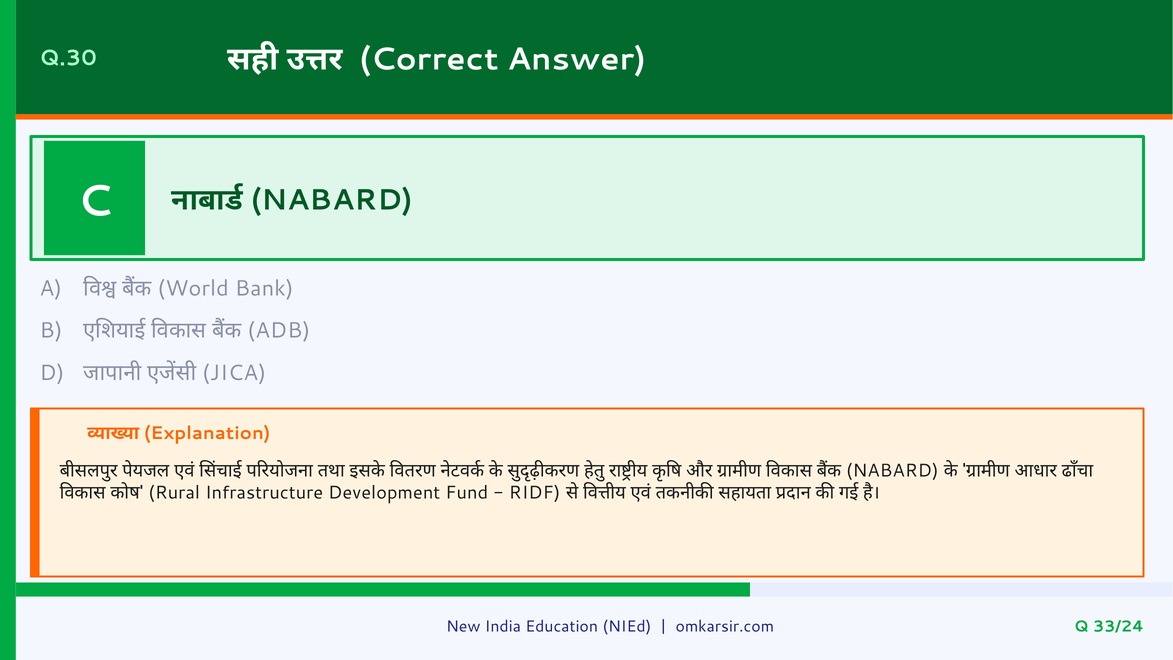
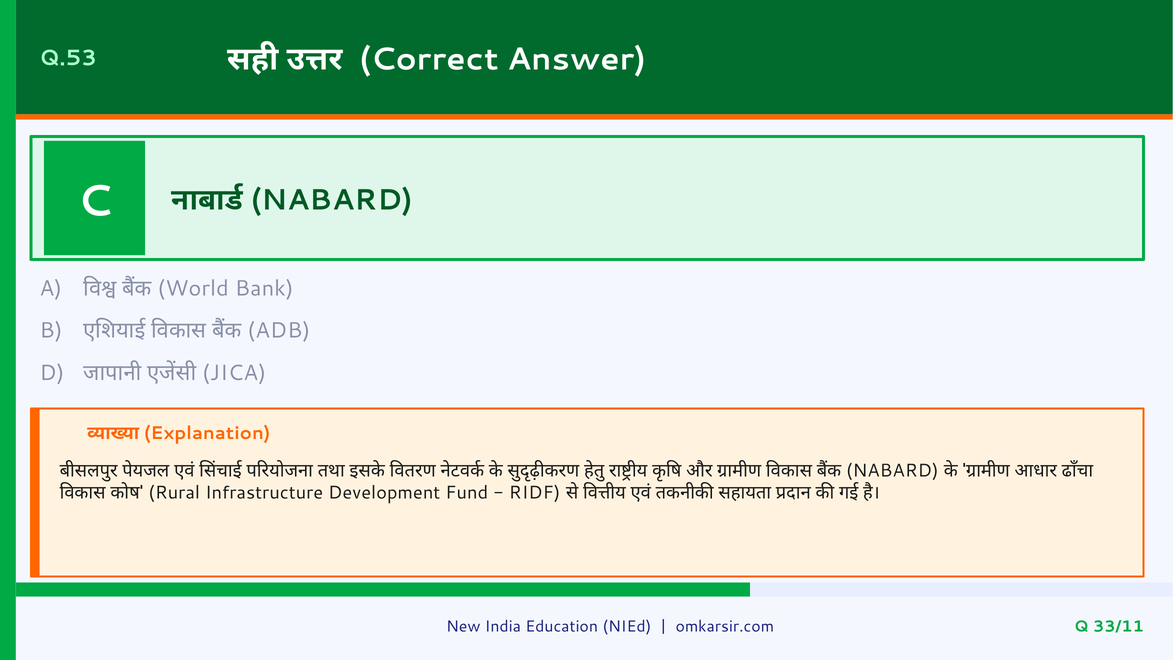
Q.30: Q.30 -> Q.53
33/24: 33/24 -> 33/11
